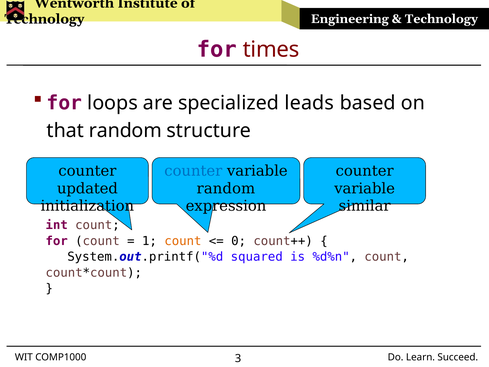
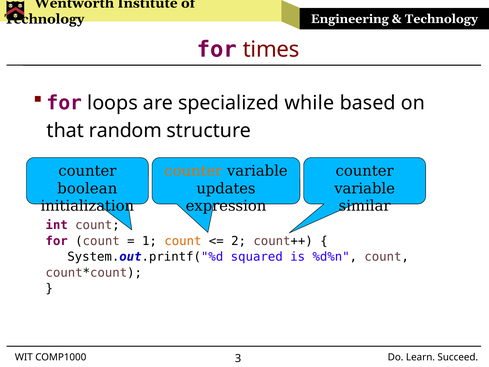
leads: leads -> while
counter at (193, 171) colour: blue -> orange
updated: updated -> boolean
random at (226, 188): random -> updates
0: 0 -> 2
